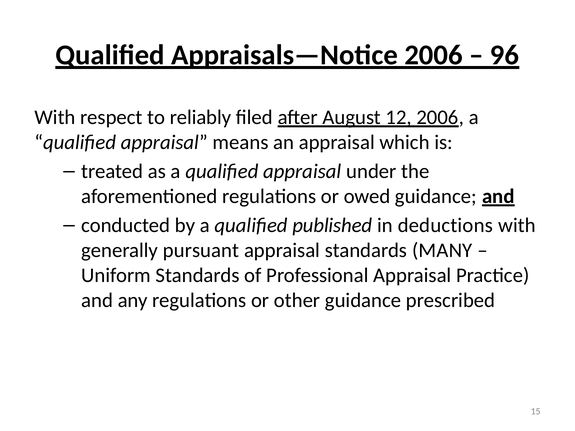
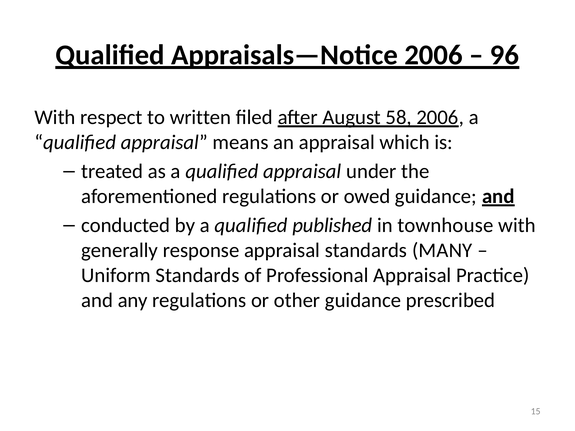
reliably: reliably -> written
12: 12 -> 58
deductions: deductions -> townhouse
pursuant: pursuant -> response
